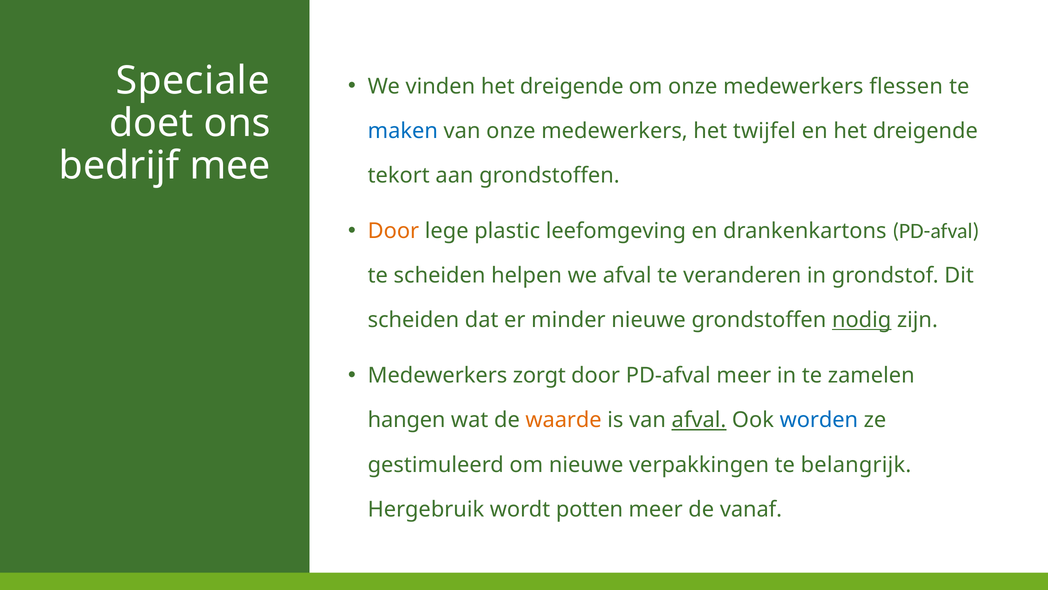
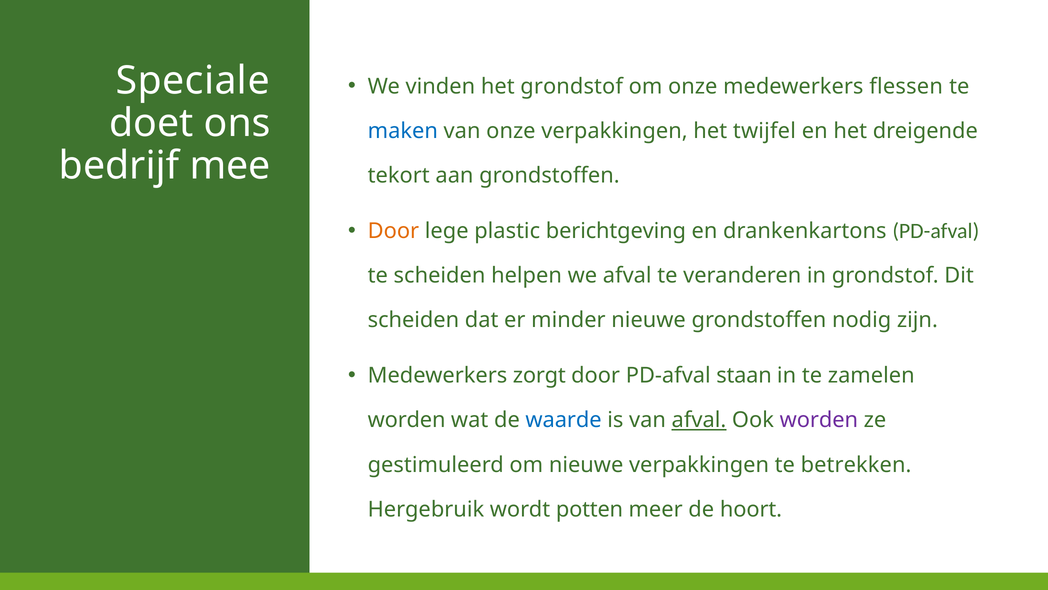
vinden het dreigende: dreigende -> grondstof
van onze medewerkers: medewerkers -> verpakkingen
leefomgeving: leefomgeving -> berichtgeving
nodig underline: present -> none
PD-afval meer: meer -> staan
hangen at (407, 420): hangen -> worden
waarde colour: orange -> blue
worden at (819, 420) colour: blue -> purple
belangrijk: belangrijk -> betrekken
vanaf: vanaf -> hoort
